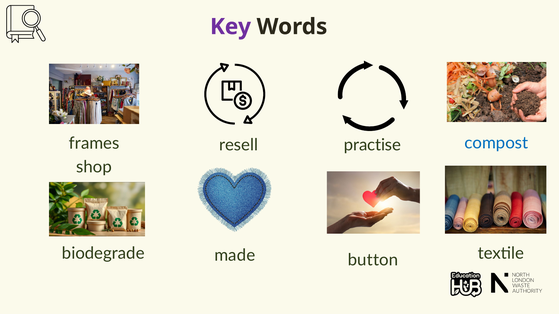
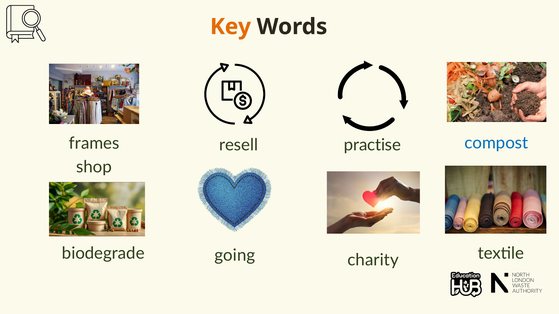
Key colour: purple -> orange
made: made -> going
button: button -> charity
